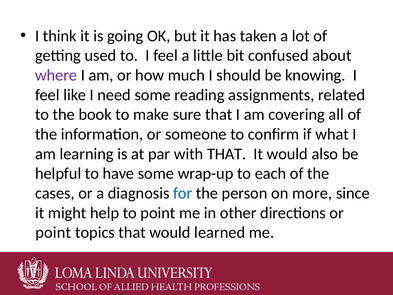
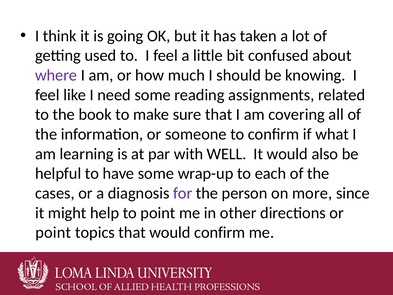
with THAT: THAT -> WELL
for colour: blue -> purple
would learned: learned -> confirm
